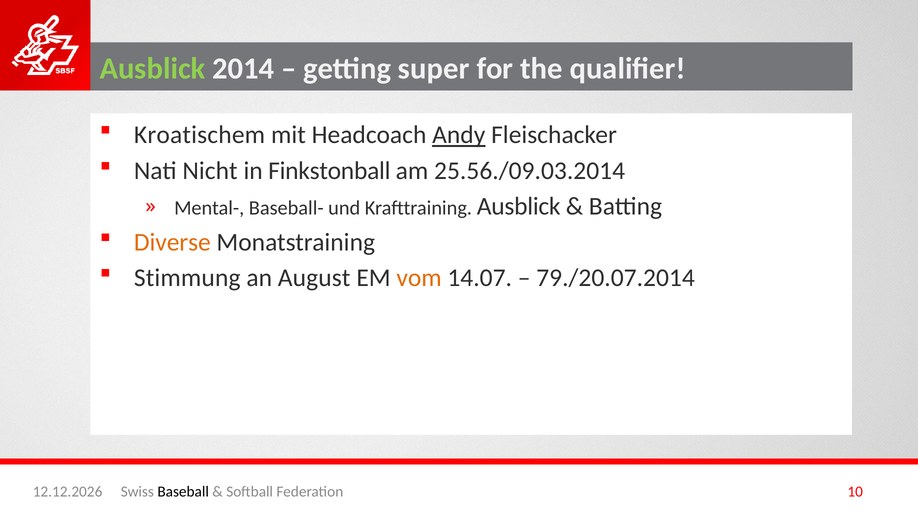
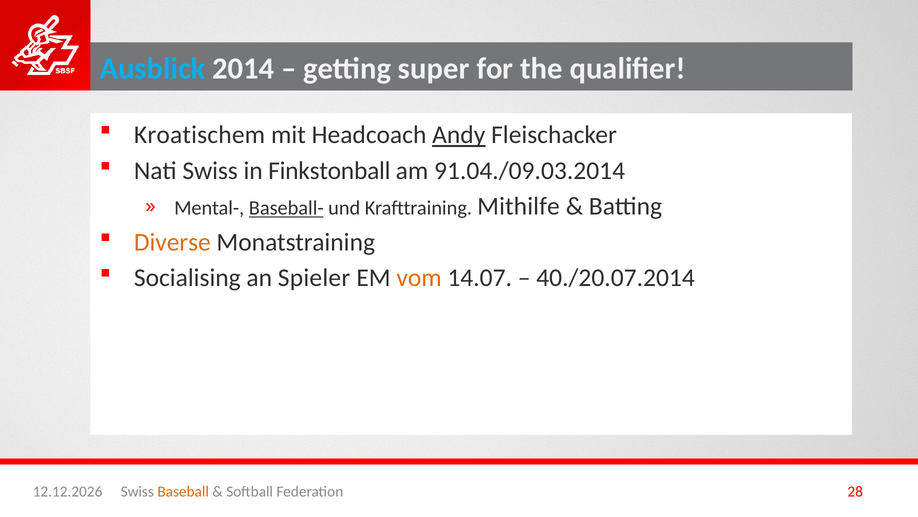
Ausblick at (152, 68) colour: light green -> light blue
Nati Nicht: Nicht -> Swiss
25.56./09.03.2014: 25.56./09.03.2014 -> 91.04./09.03.2014
Baseball- underline: none -> present
Krafttraining Ausblick: Ausblick -> Mithilfe
Stimmung: Stimmung -> Socialising
August: August -> Spieler
79./20.07.2014: 79./20.07.2014 -> 40./20.07.2014
Baseball colour: black -> orange
10: 10 -> 28
